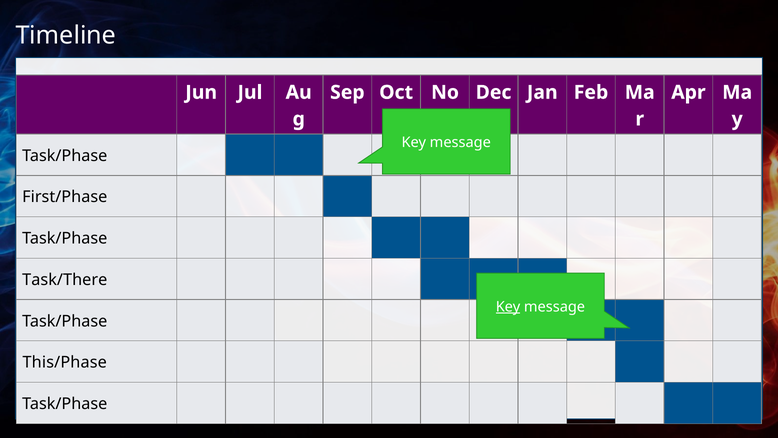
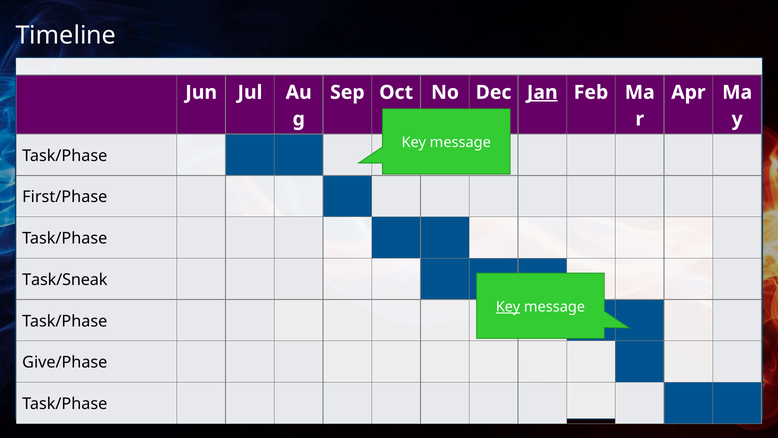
Jan underline: none -> present
Task/There: Task/There -> Task/Sneak
This/Phase: This/Phase -> Give/Phase
